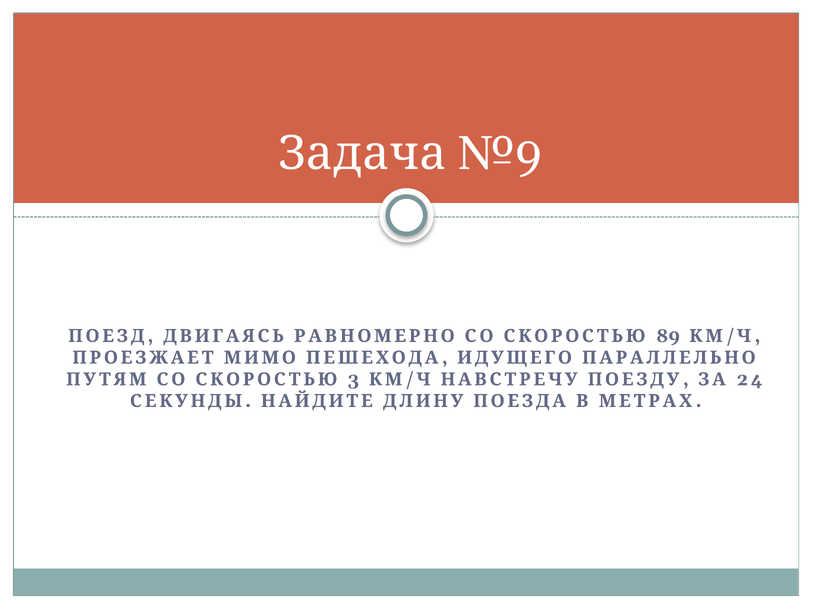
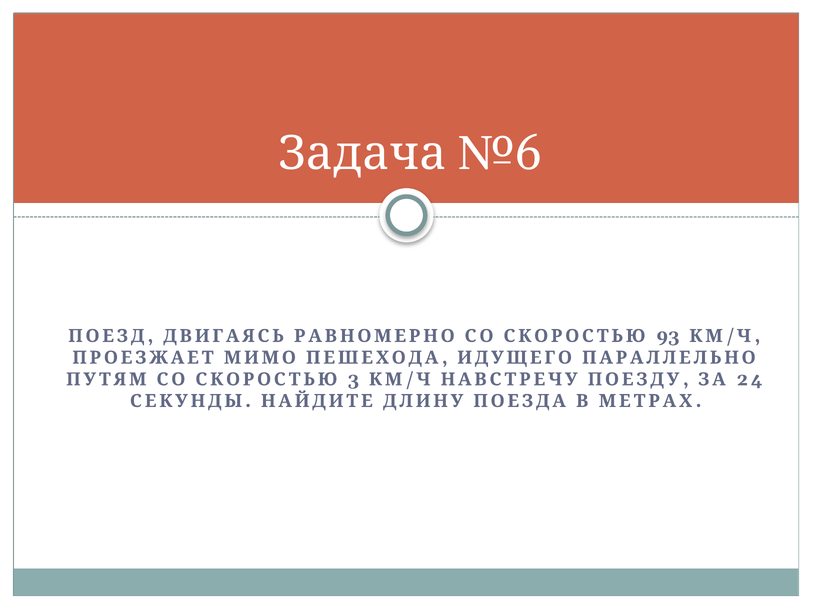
№9: №9 -> №6
89: 89 -> 93
